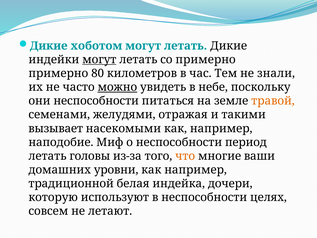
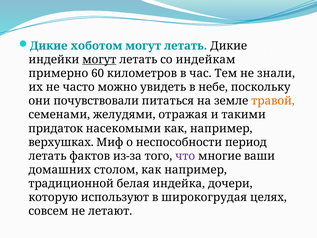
со примерно: примерно -> индейкам
80: 80 -> 60
можно underline: present -> none
они неспособности: неспособности -> почувствовали
вызывает: вызывает -> придаток
наподобие: наподобие -> верхушках
головы: головы -> фактов
что colour: orange -> purple
уровни: уровни -> столом
в неспособности: неспособности -> широкогрудая
